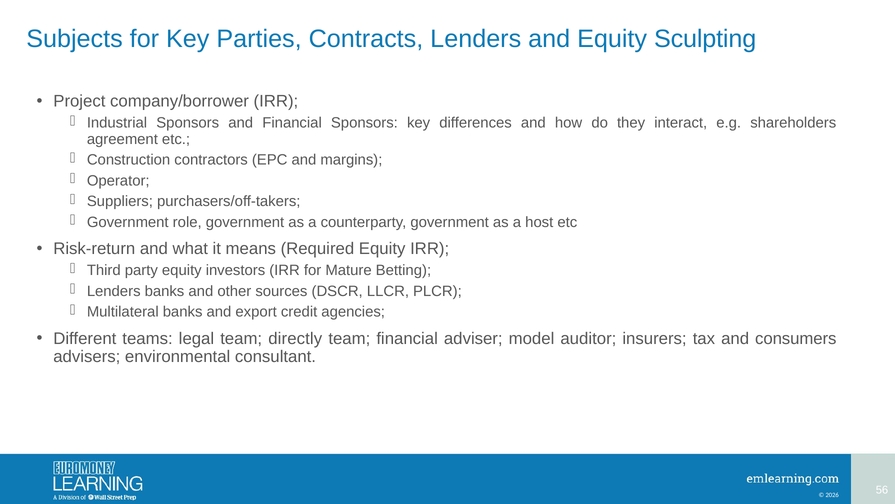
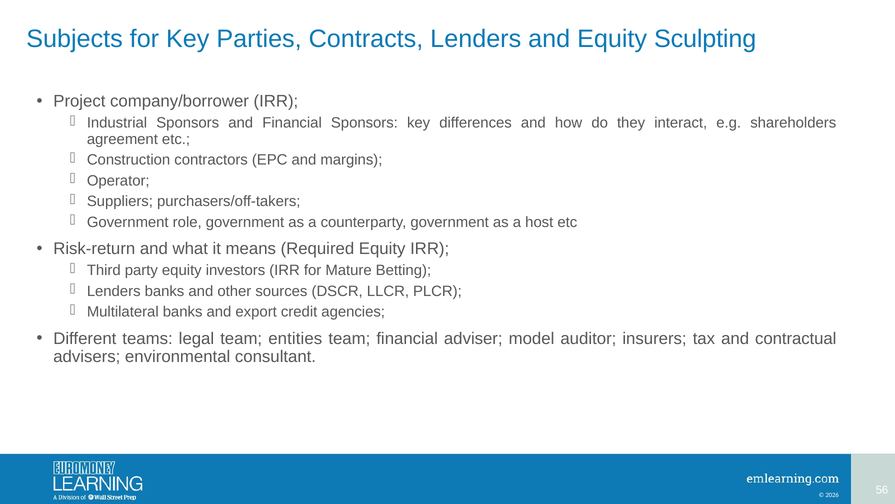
directly: directly -> entities
consumers: consumers -> contractual
